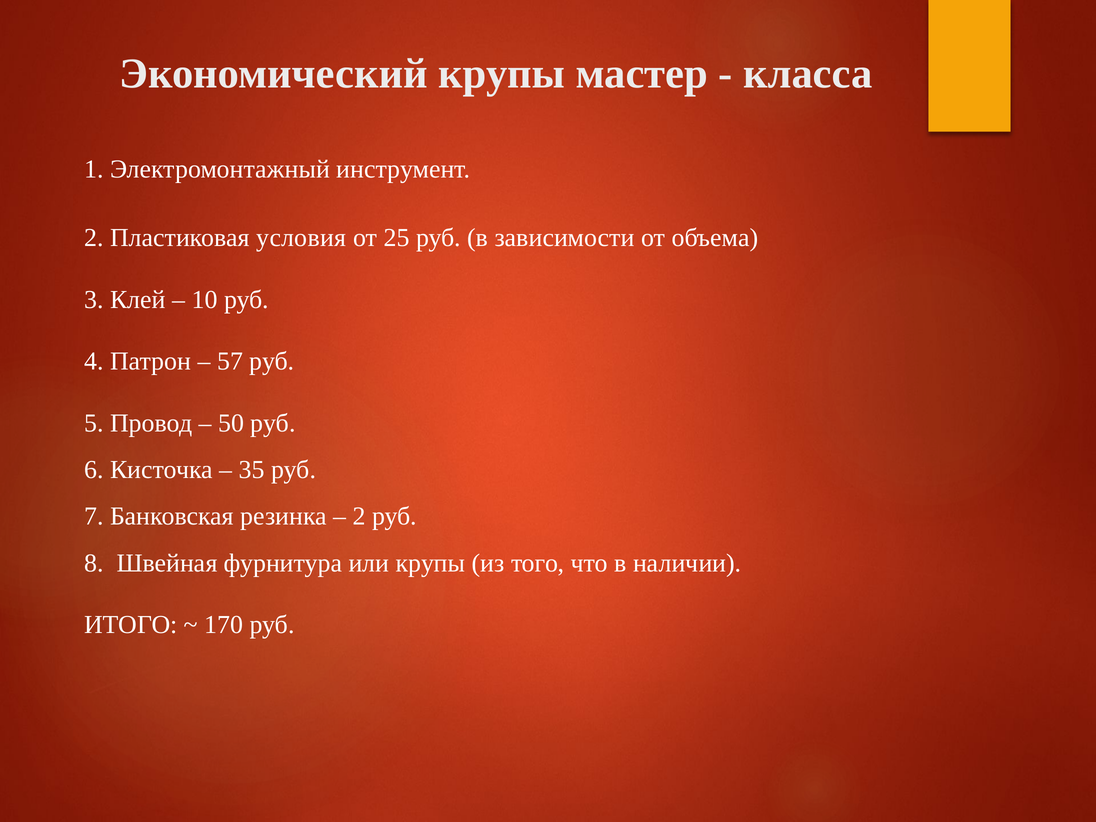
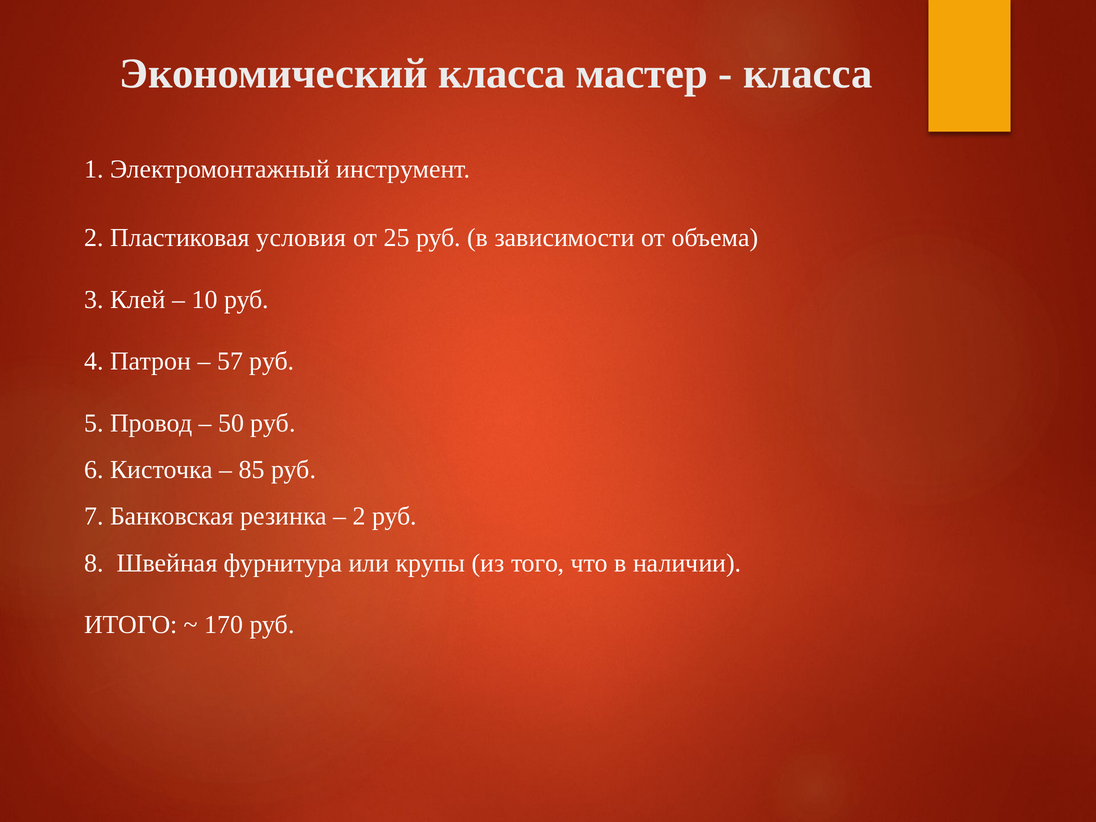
Экономический крупы: крупы -> класса
35: 35 -> 85
